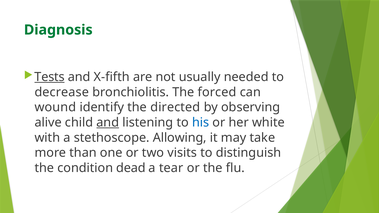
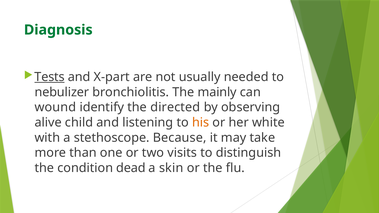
X-ﬁfth: X-ﬁfth -> X-part
decrease: decrease -> nebulizer
forced: forced -> mainly
and at (108, 123) underline: present -> none
his colour: blue -> orange
Allowing: Allowing -> Because
tear: tear -> skin
